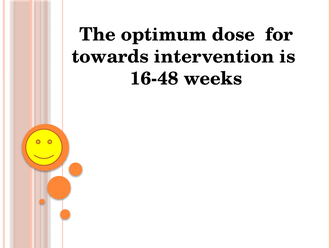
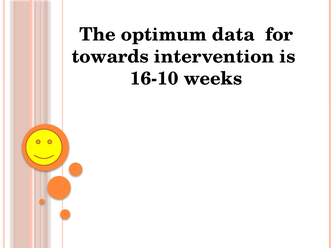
dose: dose -> data
16-48: 16-48 -> 16-10
